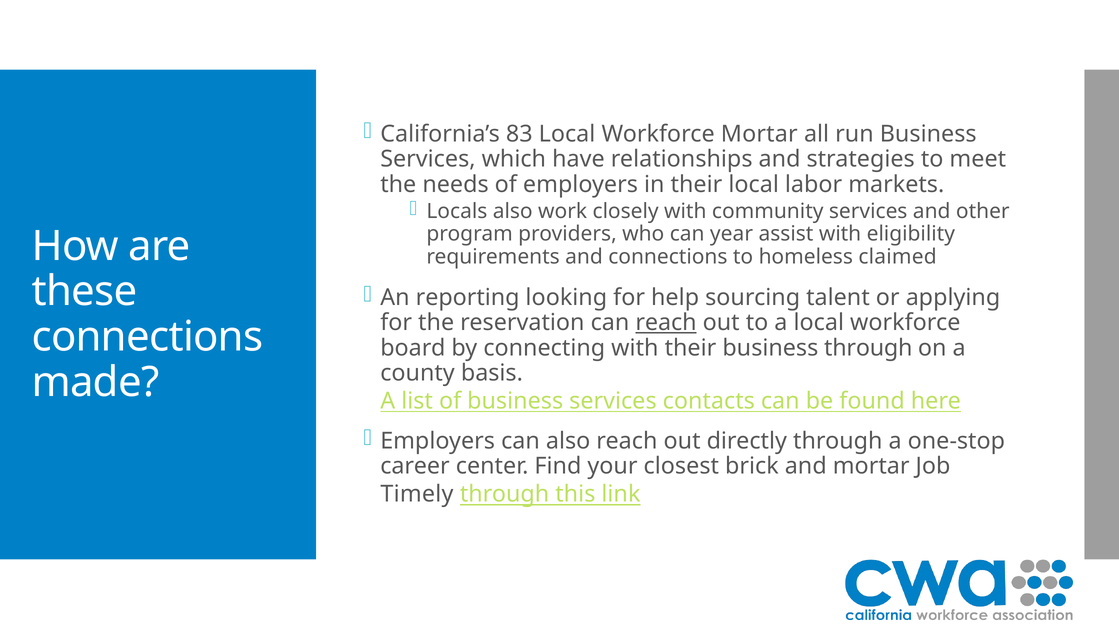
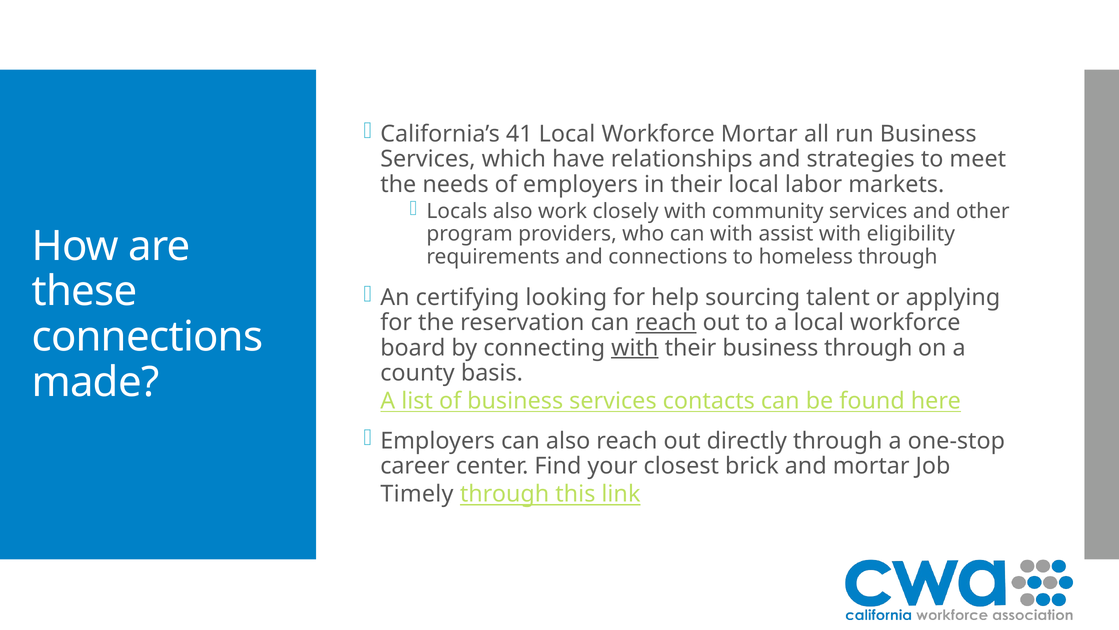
83: 83 -> 41
can year: year -> with
homeless claimed: claimed -> through
reporting: reporting -> certifying
with at (635, 347) underline: none -> present
